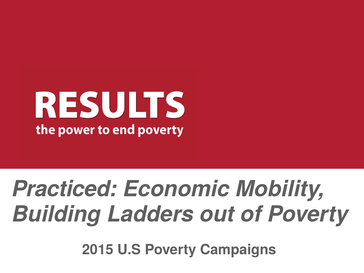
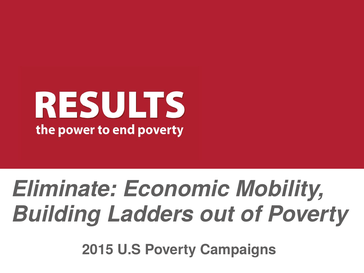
Practiced: Practiced -> Eliminate
